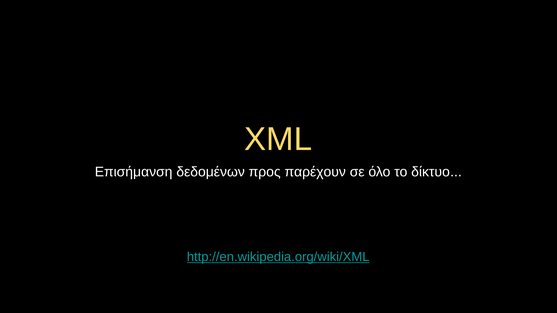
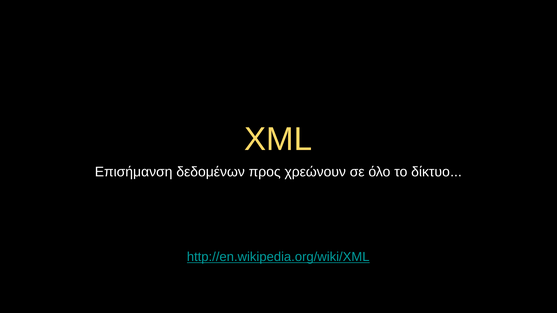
παρέχουν: παρέχουν -> χρεώνουν
